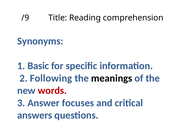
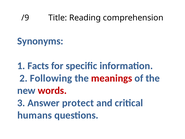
Basic: Basic -> Facts
meanings colour: black -> red
focuses: focuses -> protect
answers: answers -> humans
